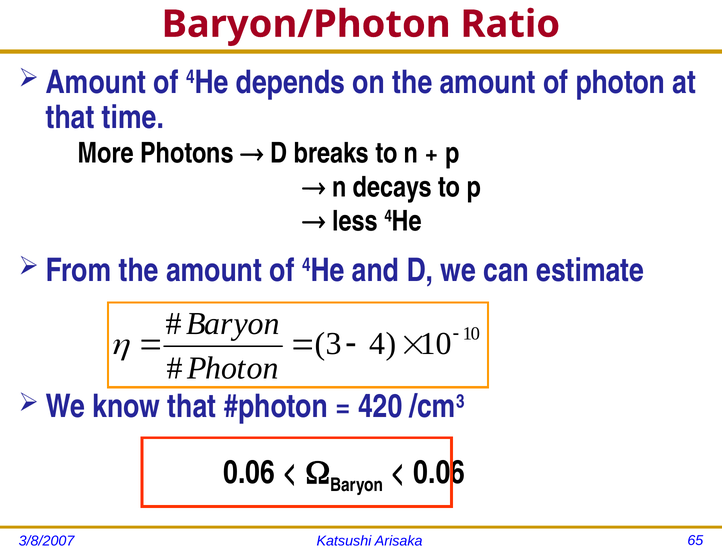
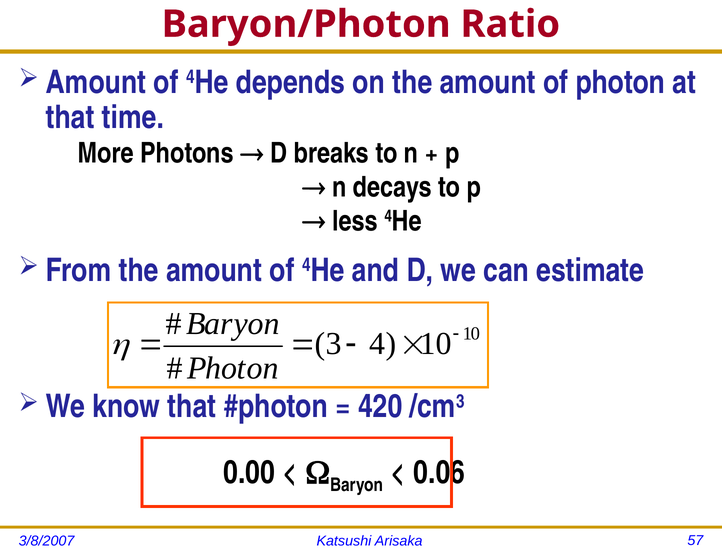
0.06 at (249, 473): 0.06 -> 0.00
65: 65 -> 57
